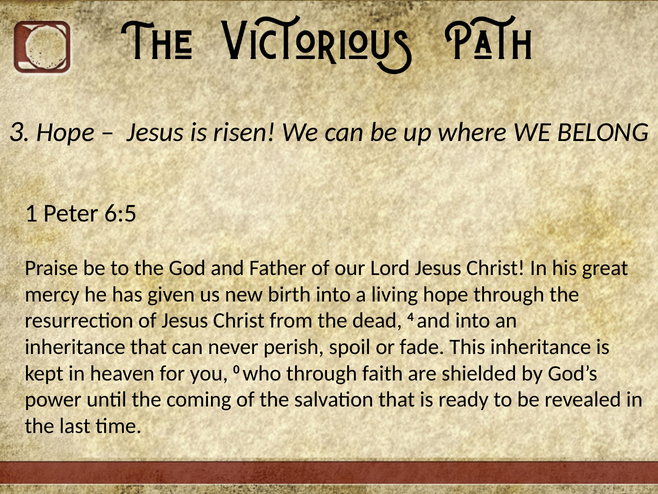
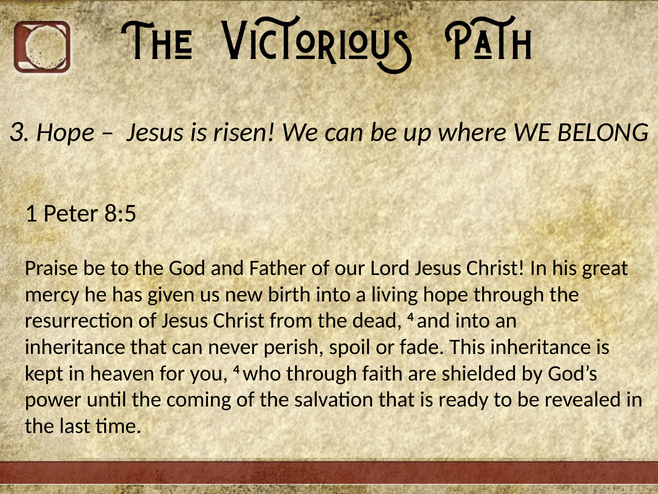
6:5: 6:5 -> 8:5
you 0: 0 -> 4
